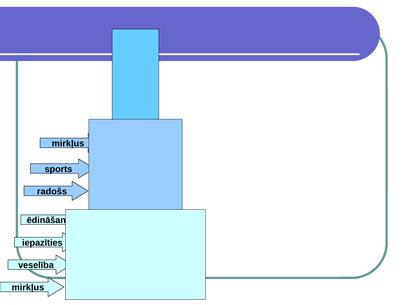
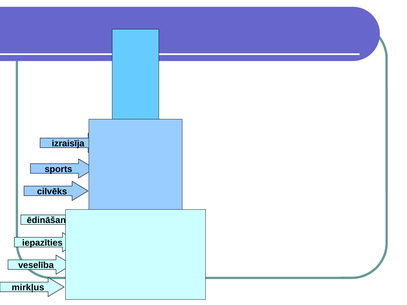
mirkļus at (68, 144): mirkļus -> izraisīja
radošs: radošs -> cilvēks
